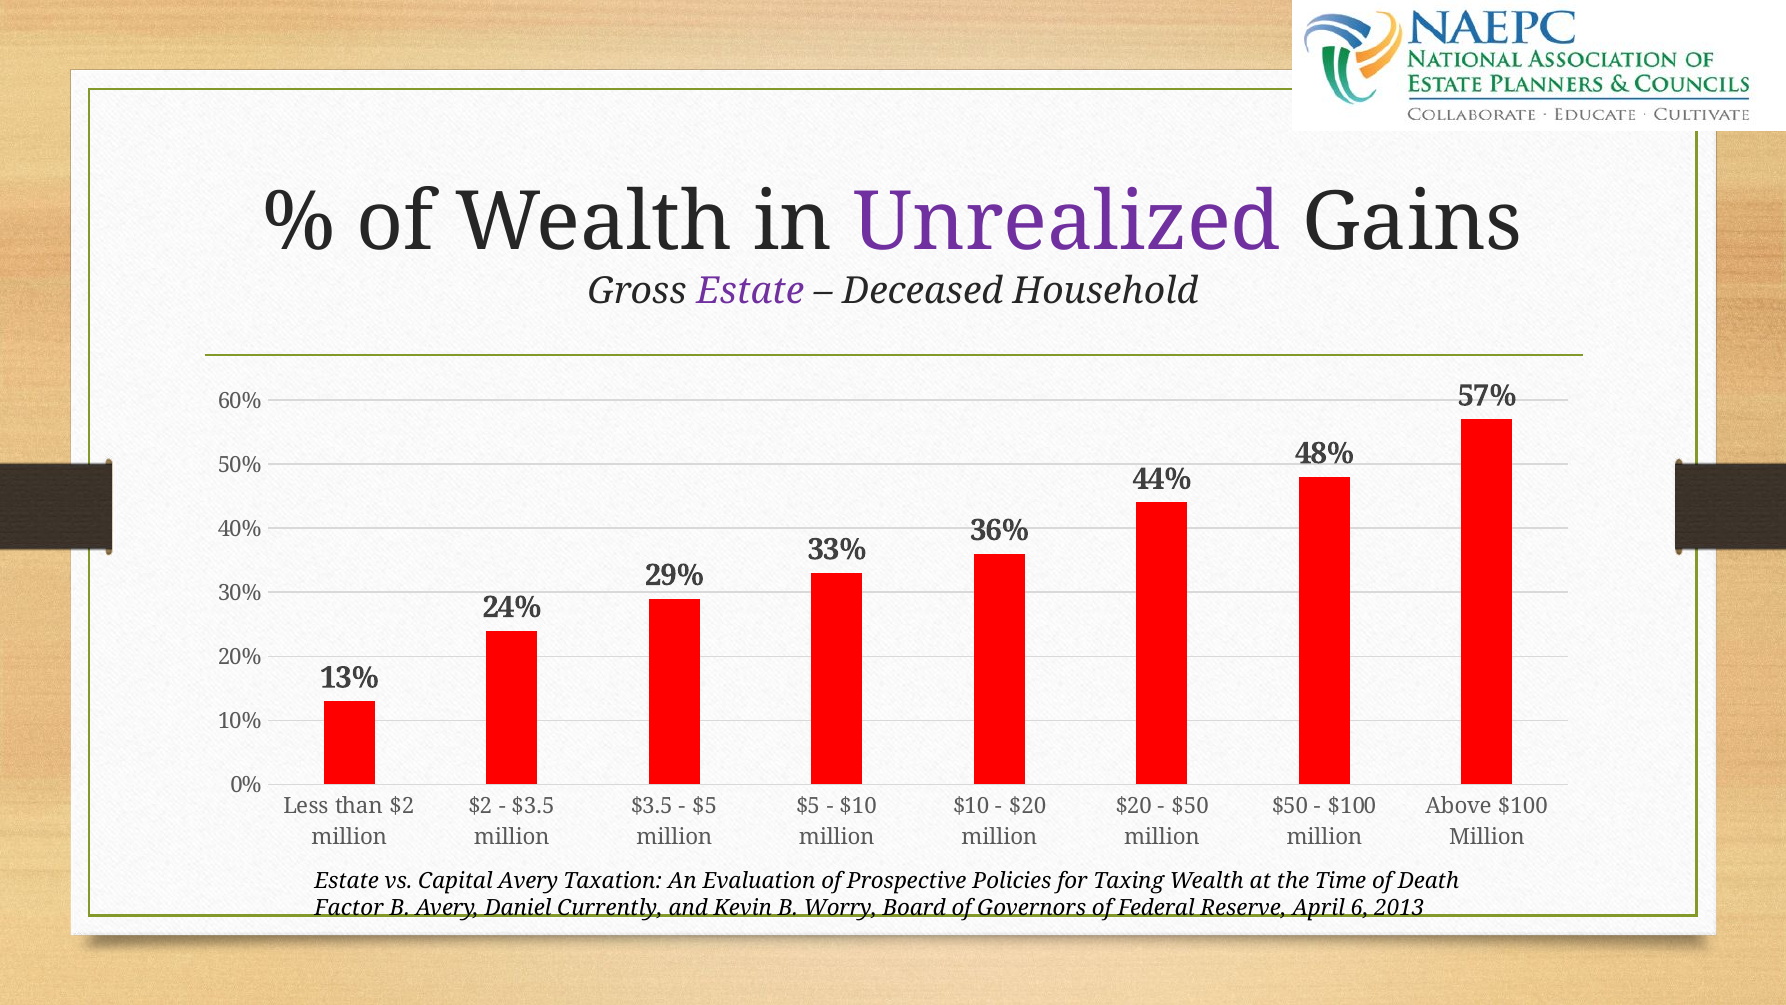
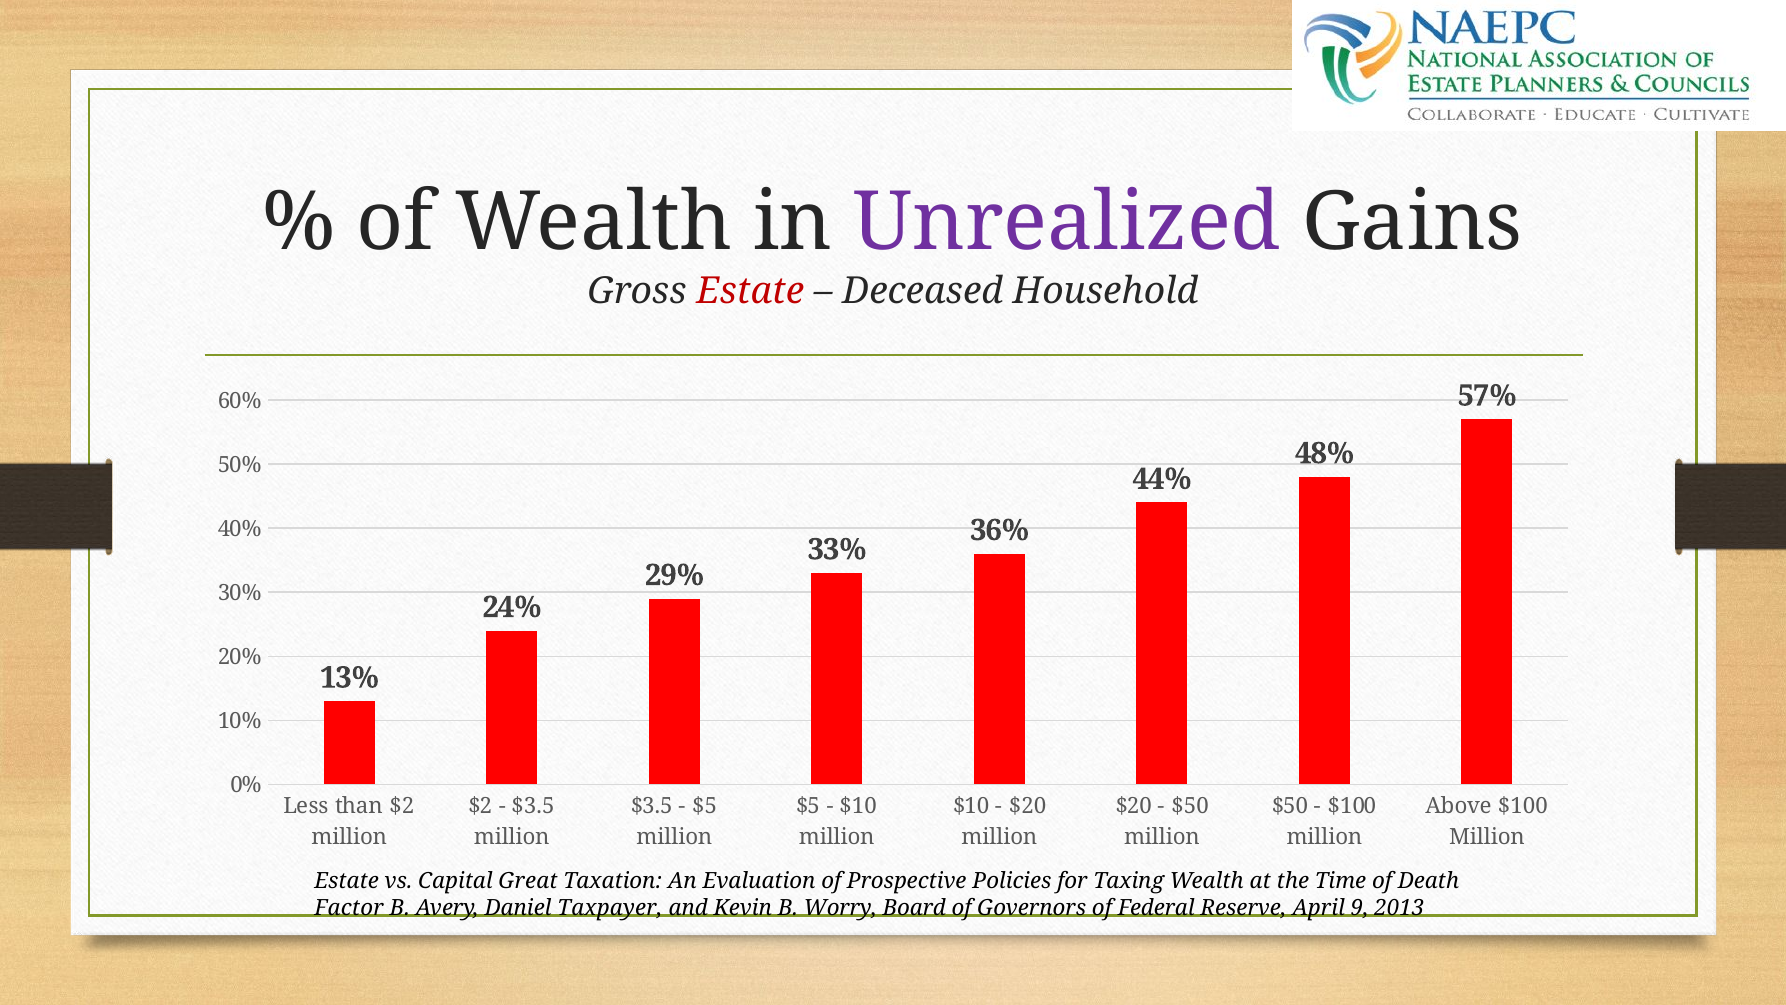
Estate at (750, 291) colour: purple -> red
Capital Avery: Avery -> Great
Currently: Currently -> Taxpayer
6: 6 -> 9
